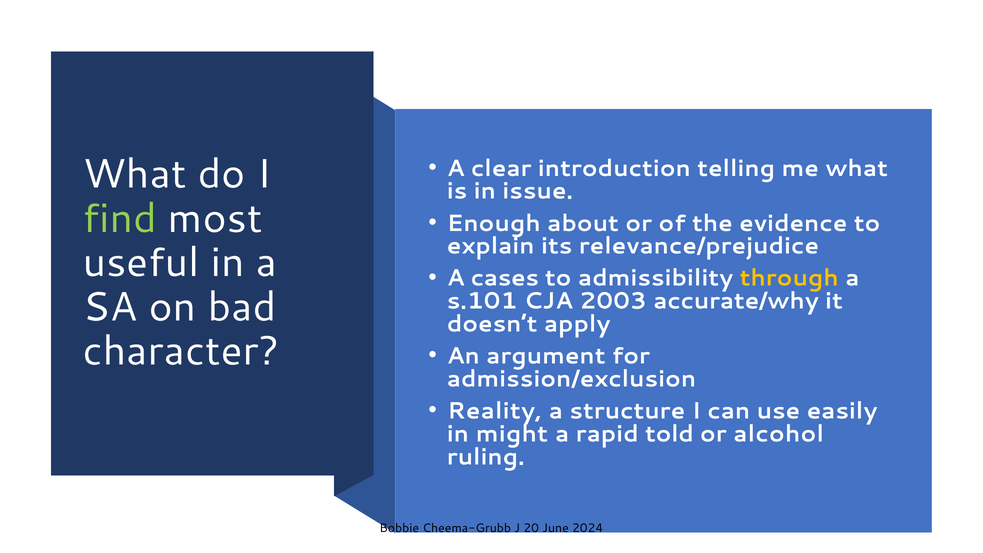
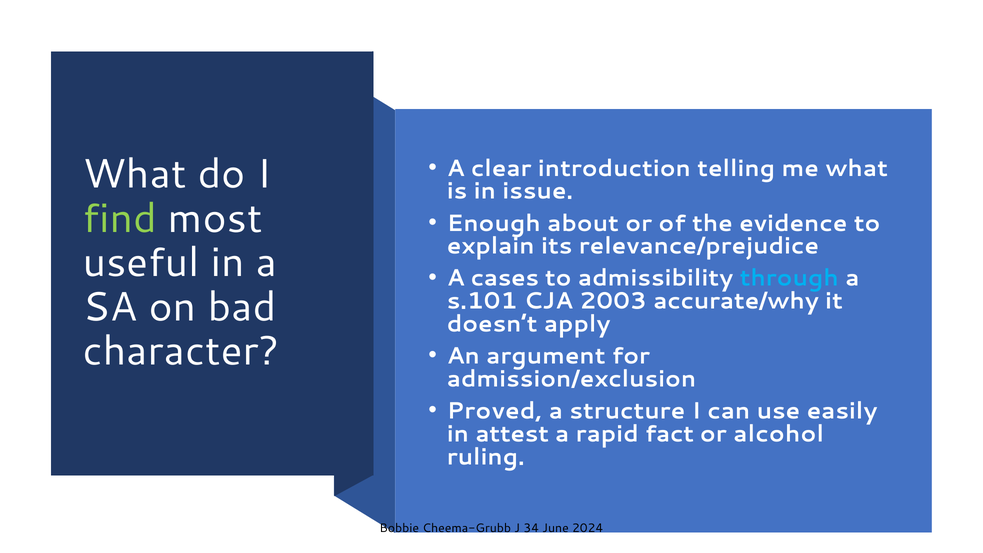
through colour: yellow -> light blue
Reality: Reality -> Proved
might: might -> attest
told: told -> fact
20: 20 -> 34
